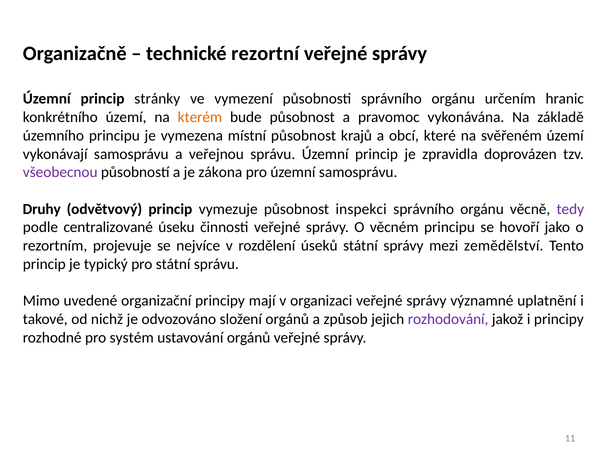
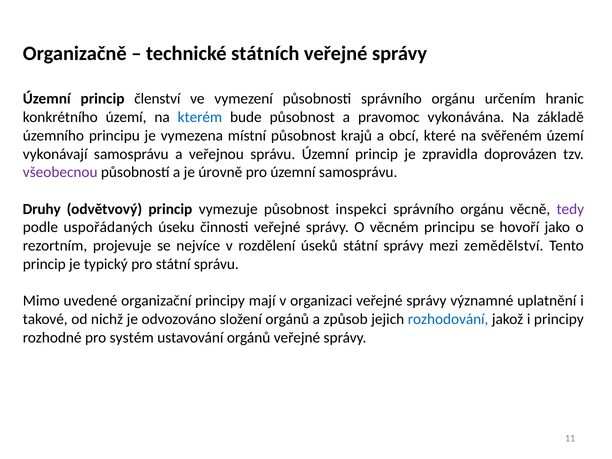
rezortní: rezortní -> státních
stránky: stránky -> členství
kterém colour: orange -> blue
zákona: zákona -> úrovně
centralizované: centralizované -> uspořádaných
rozhodování colour: purple -> blue
